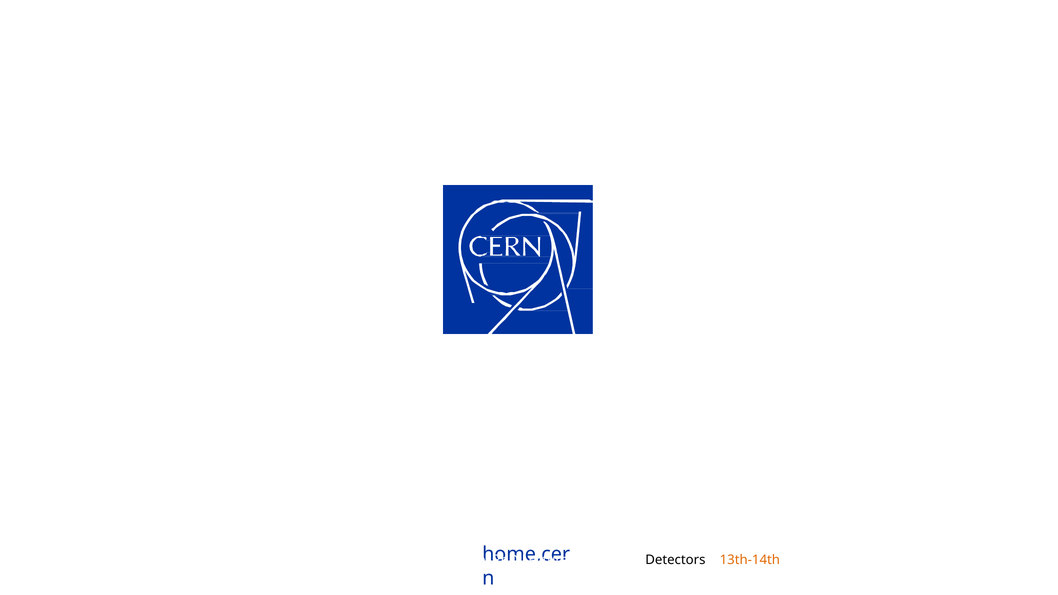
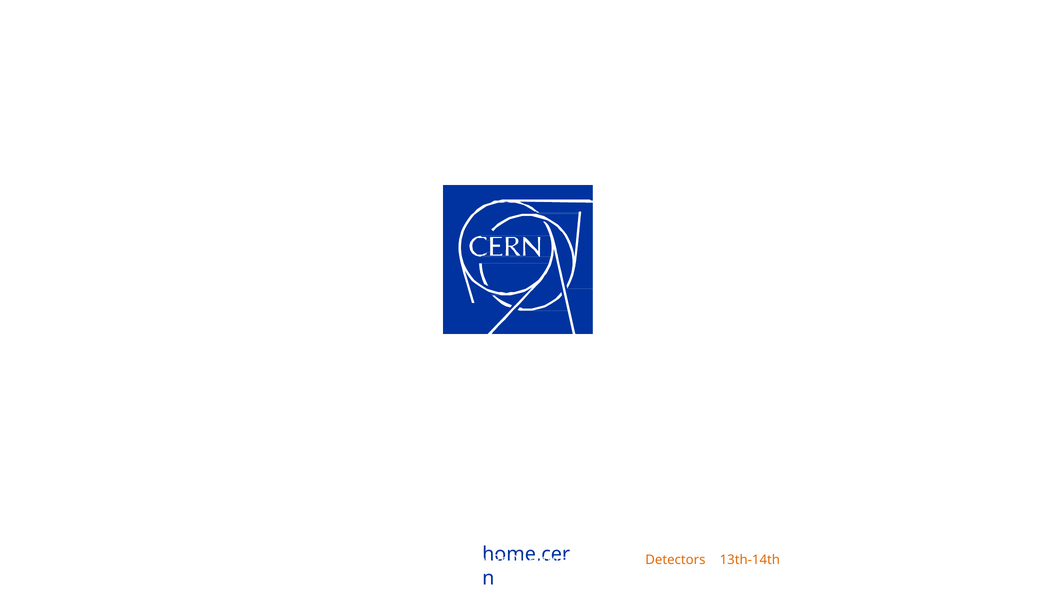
Detectors colour: black -> orange
